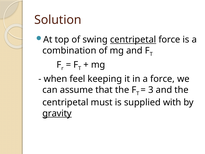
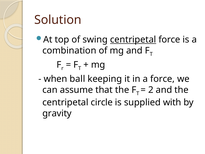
feel: feel -> ball
3: 3 -> 2
must: must -> circle
gravity underline: present -> none
